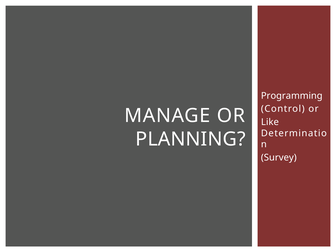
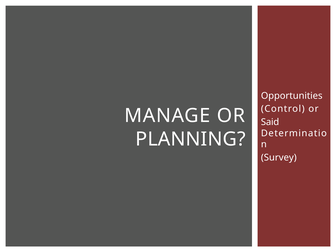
Programming: Programming -> Opportunities
Like: Like -> Said
